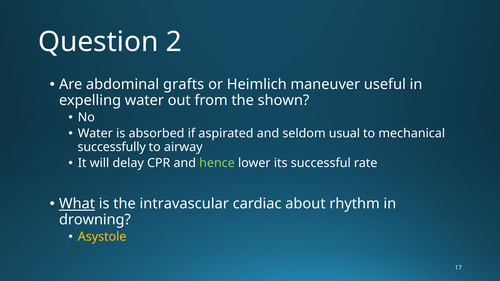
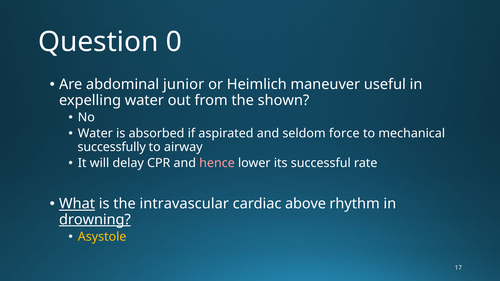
2: 2 -> 0
grafts: grafts -> junior
usual: usual -> force
hence colour: light green -> pink
about: about -> above
drowning underline: none -> present
